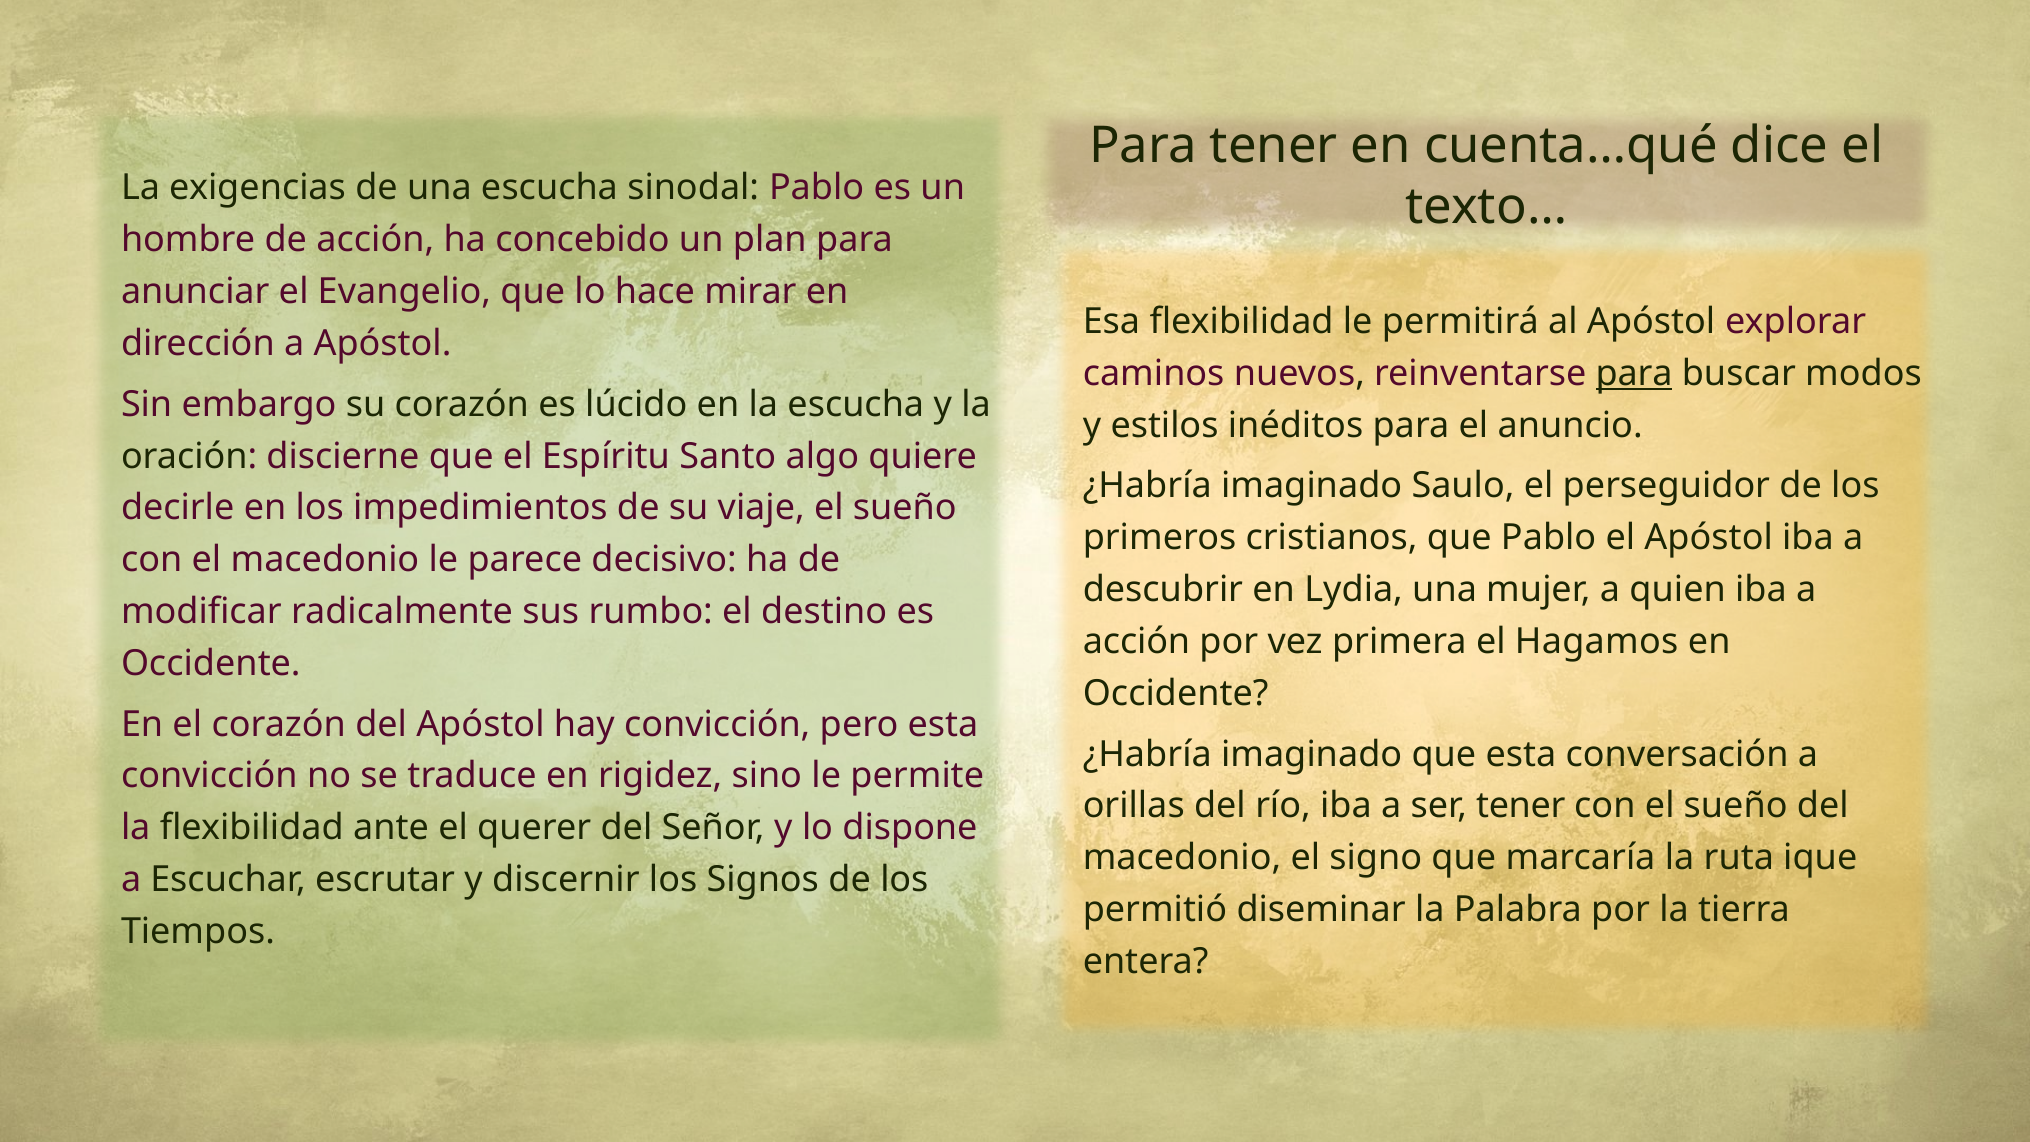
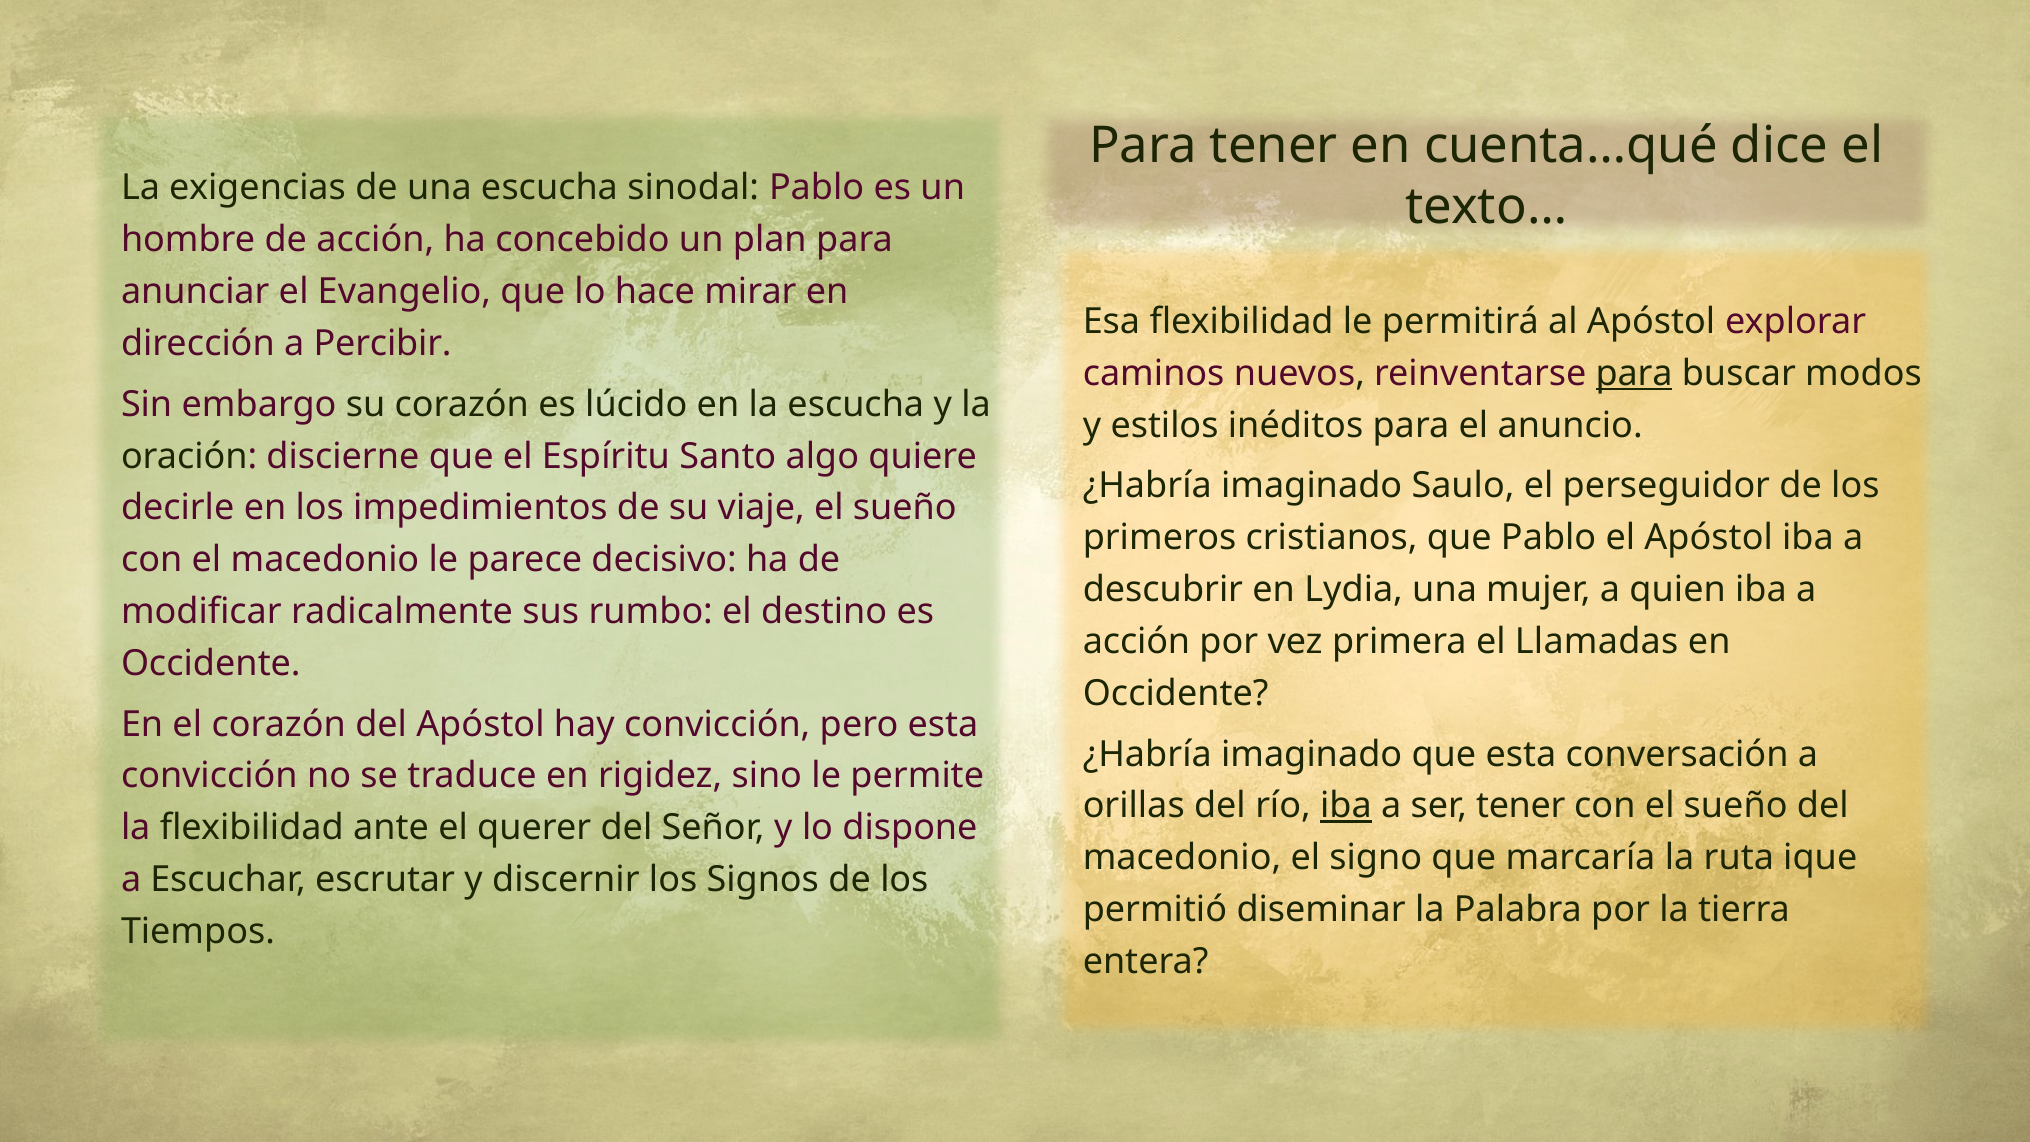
a Apóstol: Apóstol -> Percibir
Hagamos: Hagamos -> Llamadas
iba at (1346, 806) underline: none -> present
